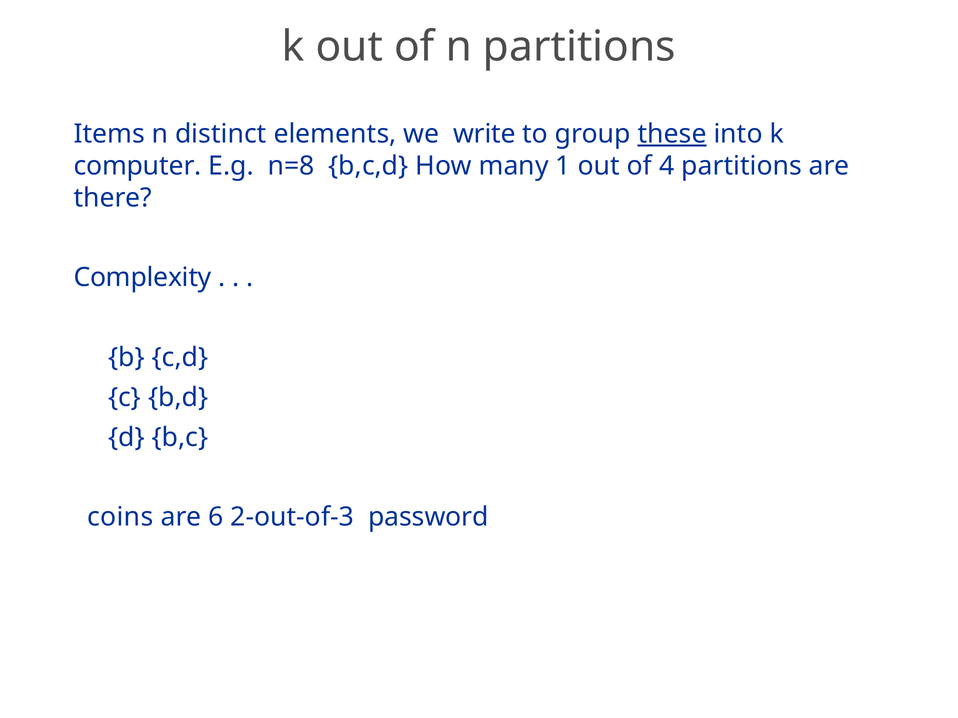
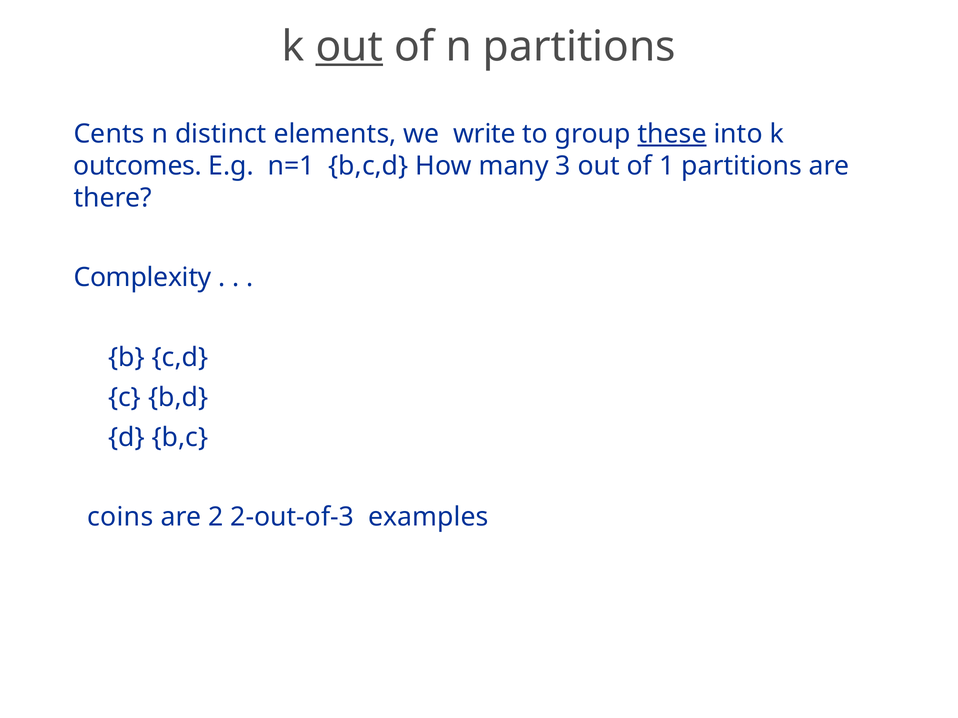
out at (349, 47) underline: none -> present
Items: Items -> Cents
computer: computer -> outcomes
n=8: n=8 -> n=1
1: 1 -> 3
4: 4 -> 1
6: 6 -> 2
password: password -> examples
